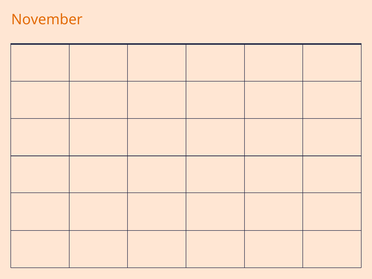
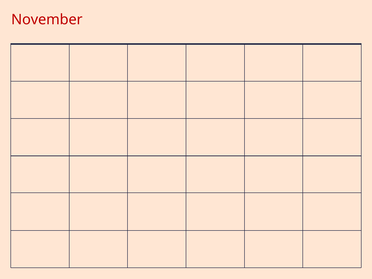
November colour: orange -> red
